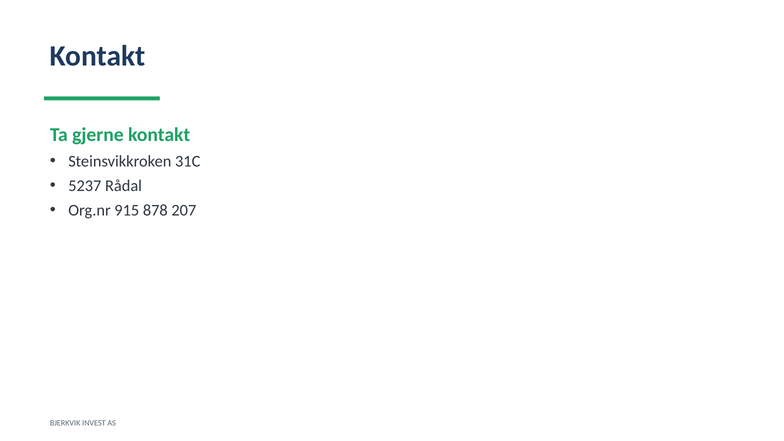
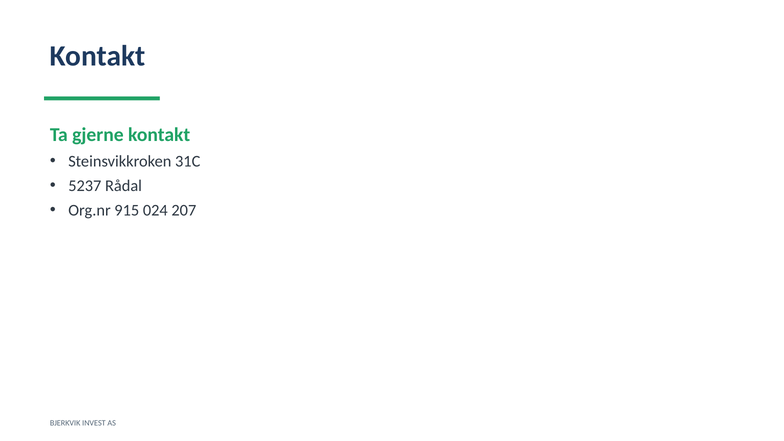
878: 878 -> 024
